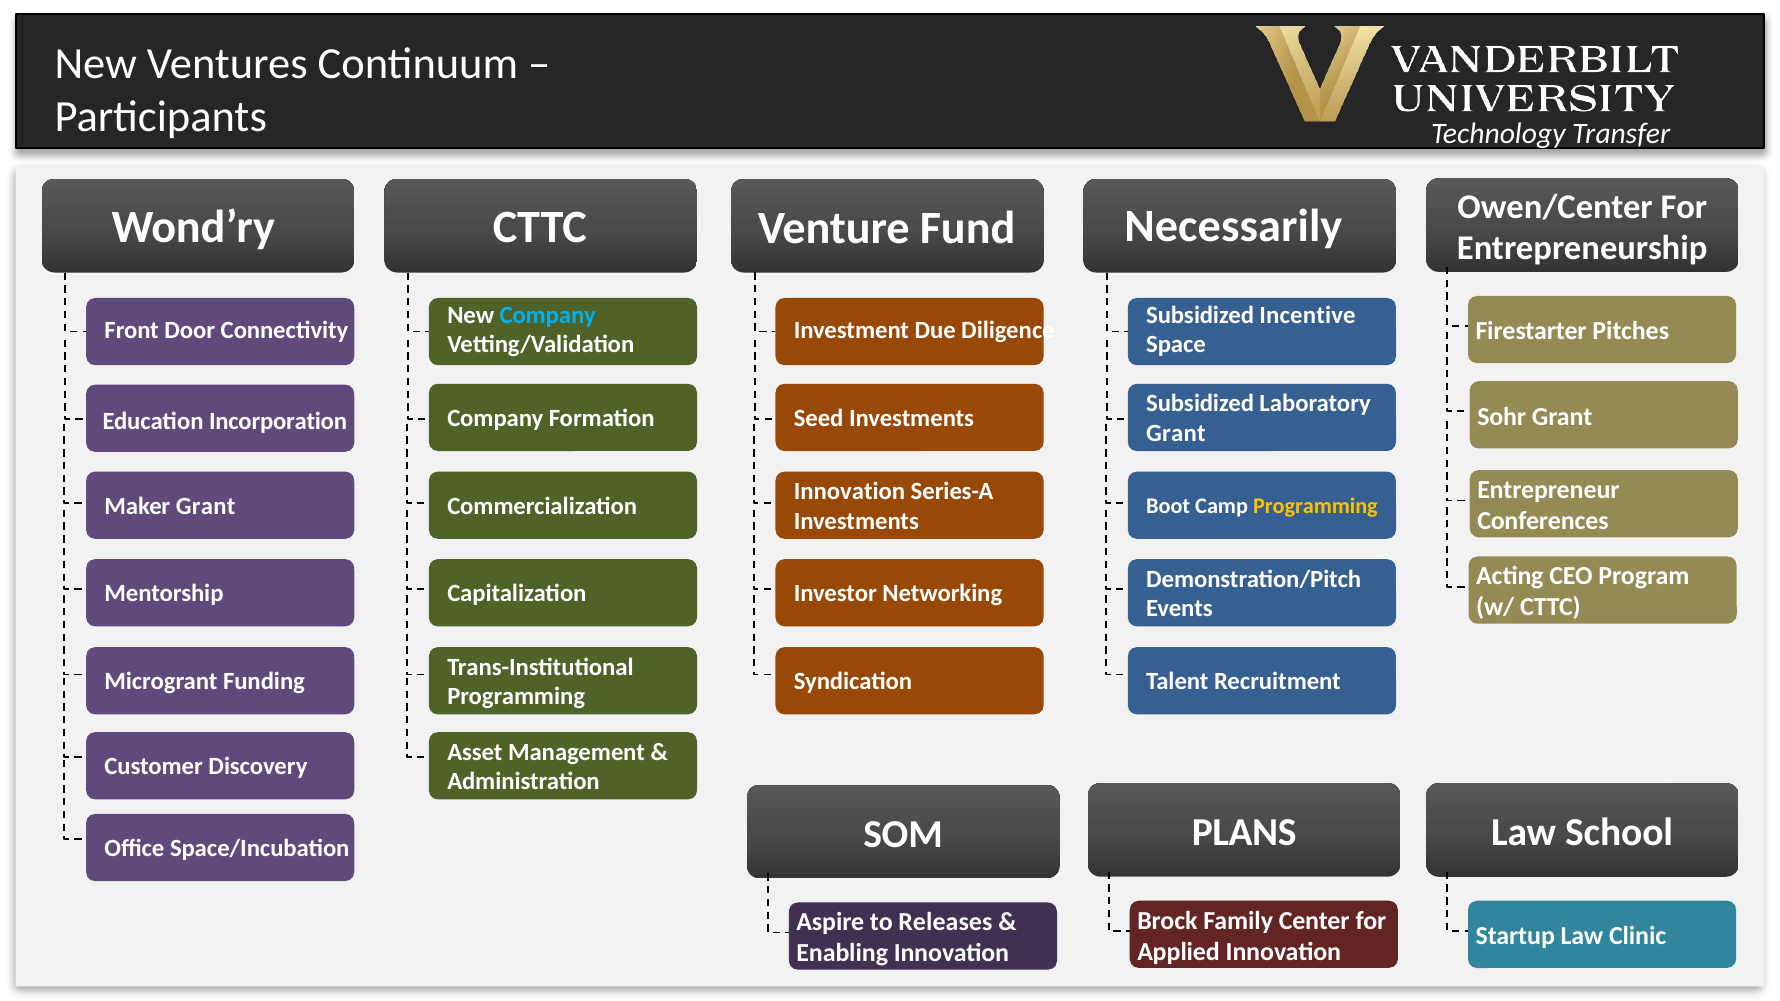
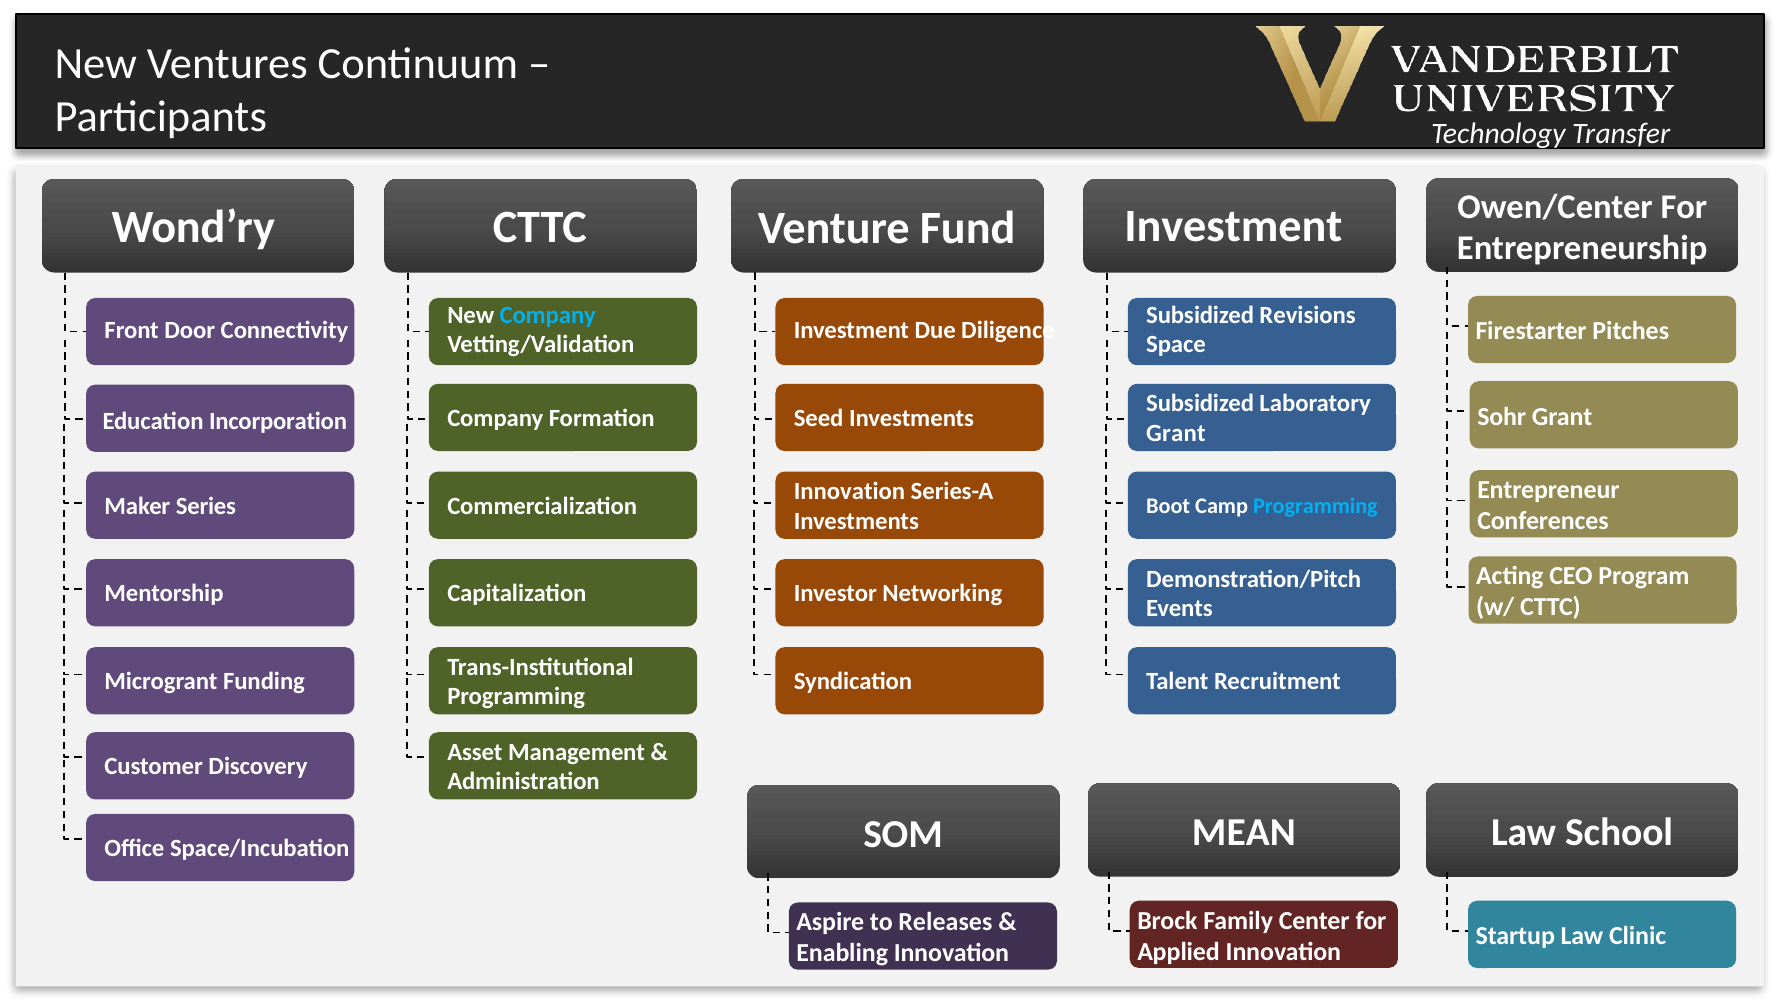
Necessarily at (1233, 227): Necessarily -> Investment
Incentive: Incentive -> Revisions
Maker Grant: Grant -> Series
Programming at (1315, 506) colour: yellow -> light blue
PLANS: PLANS -> MEAN
